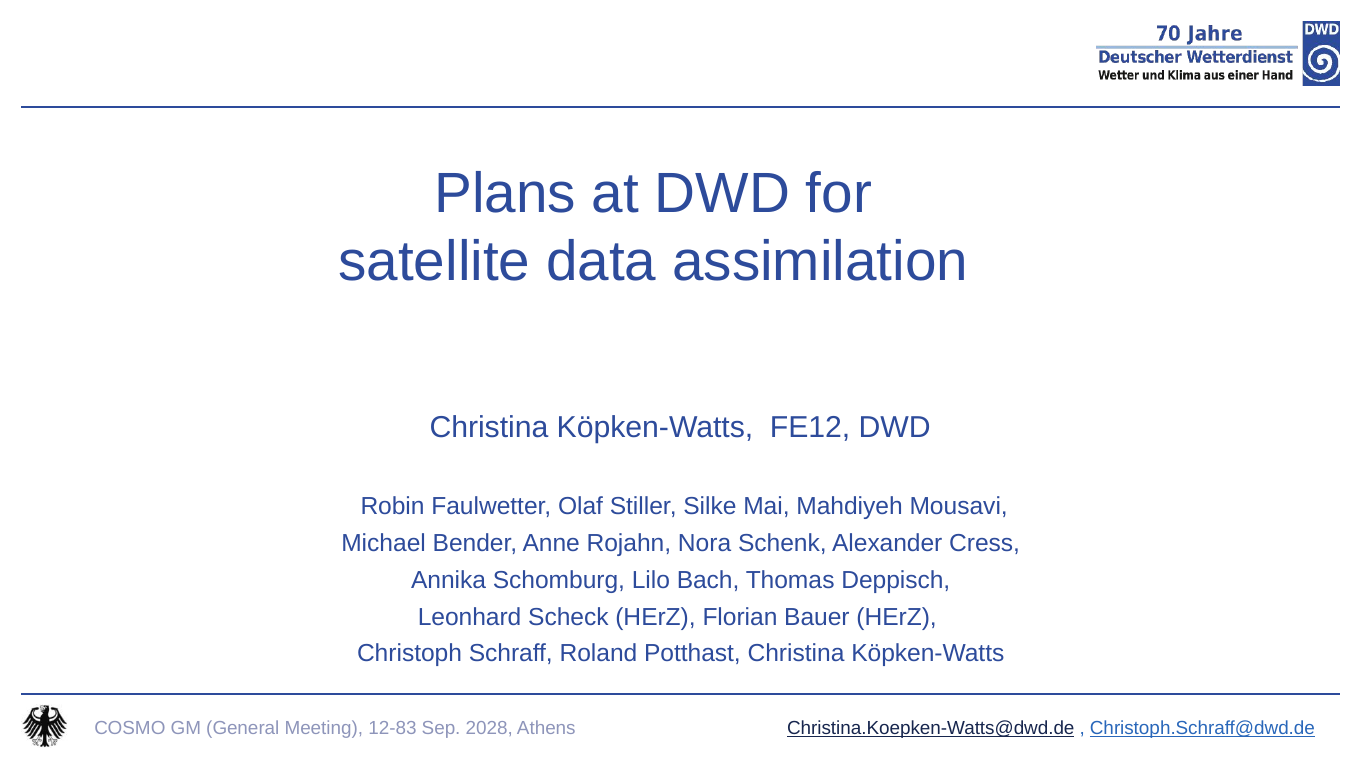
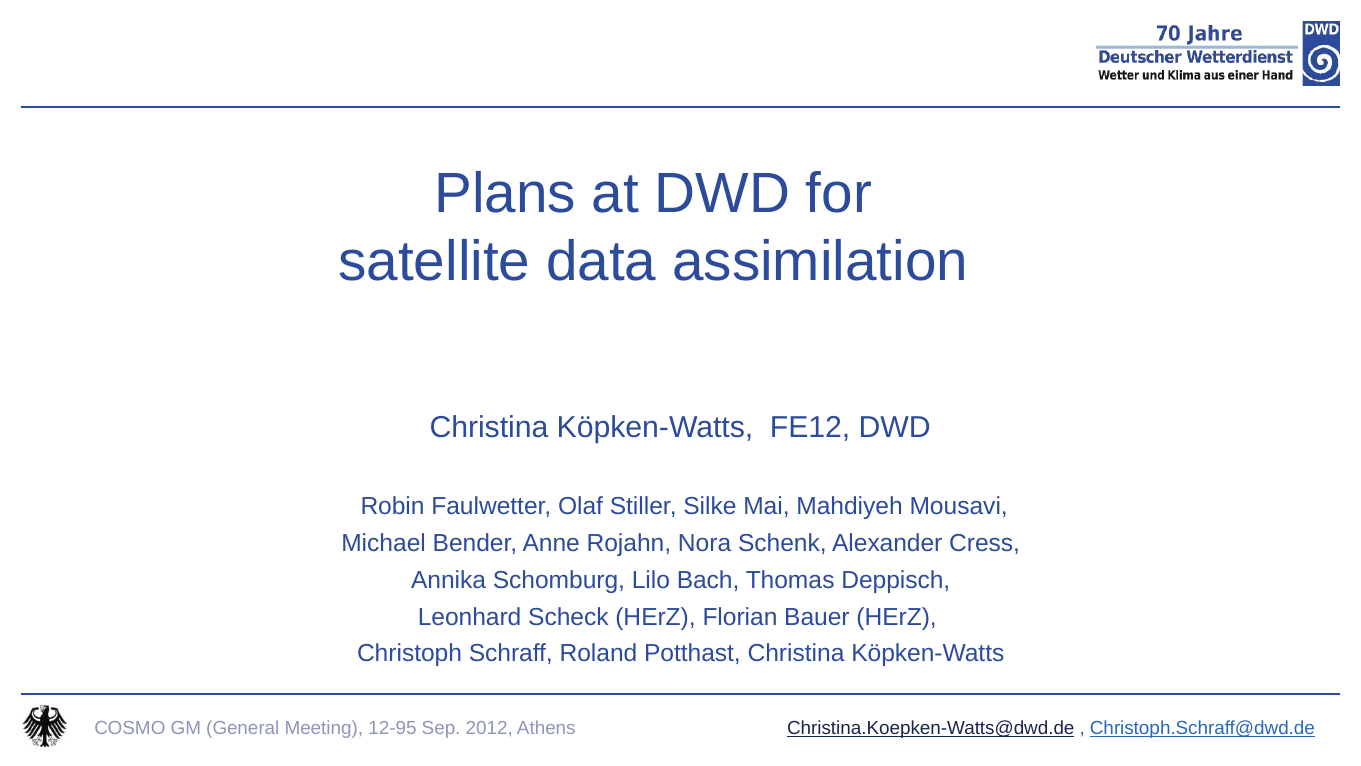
12-83: 12-83 -> 12-95
2028: 2028 -> 2012
